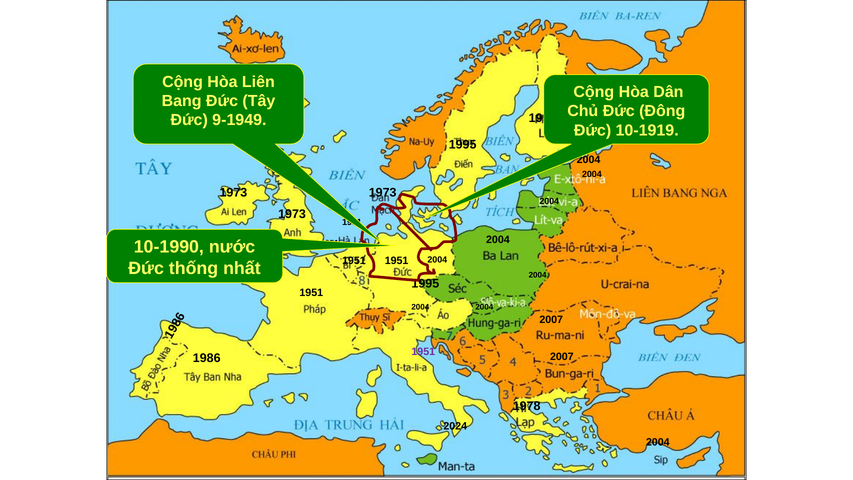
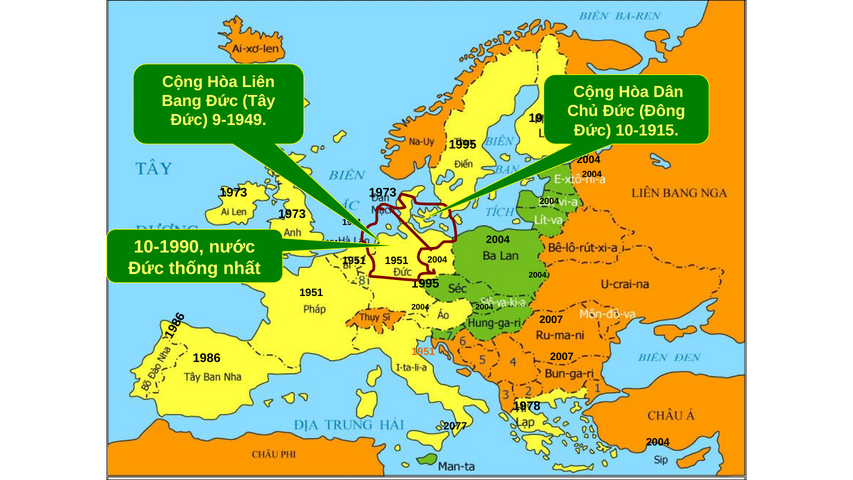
10-1919: 10-1919 -> 10-1915
1951 at (423, 351) colour: purple -> orange
2024: 2024 -> 2077
